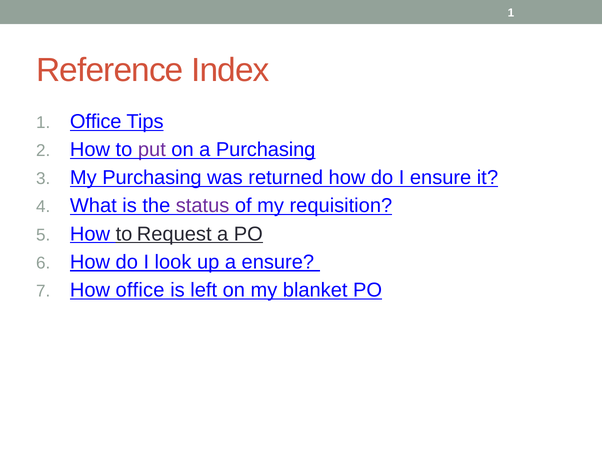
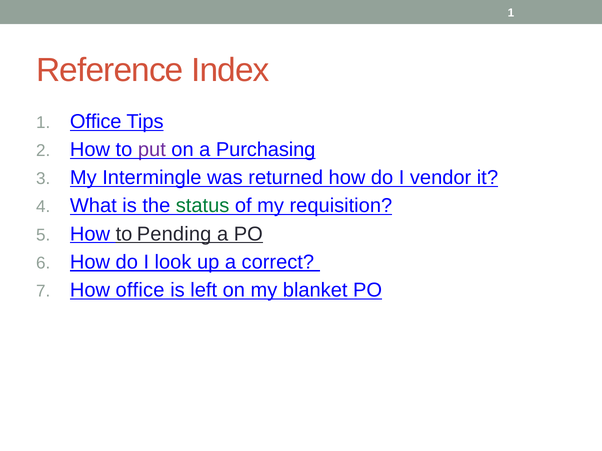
My Purchasing: Purchasing -> Intermingle
I ensure: ensure -> vendor
status colour: purple -> green
Request: Request -> Pending
a ensure: ensure -> correct
